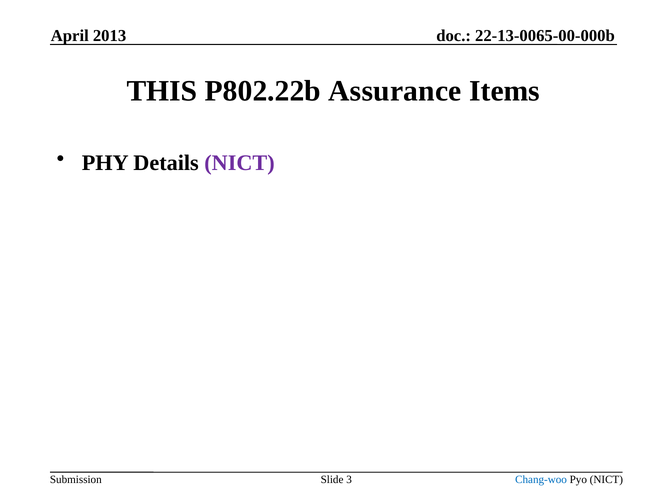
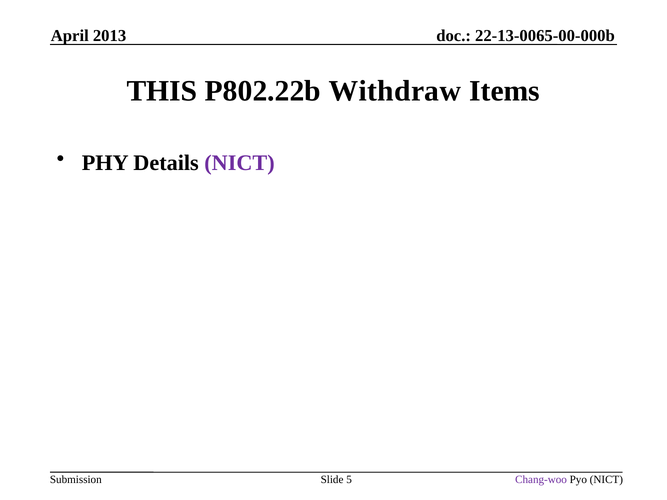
Assurance: Assurance -> Withdraw
3: 3 -> 5
Chang-woo colour: blue -> purple
